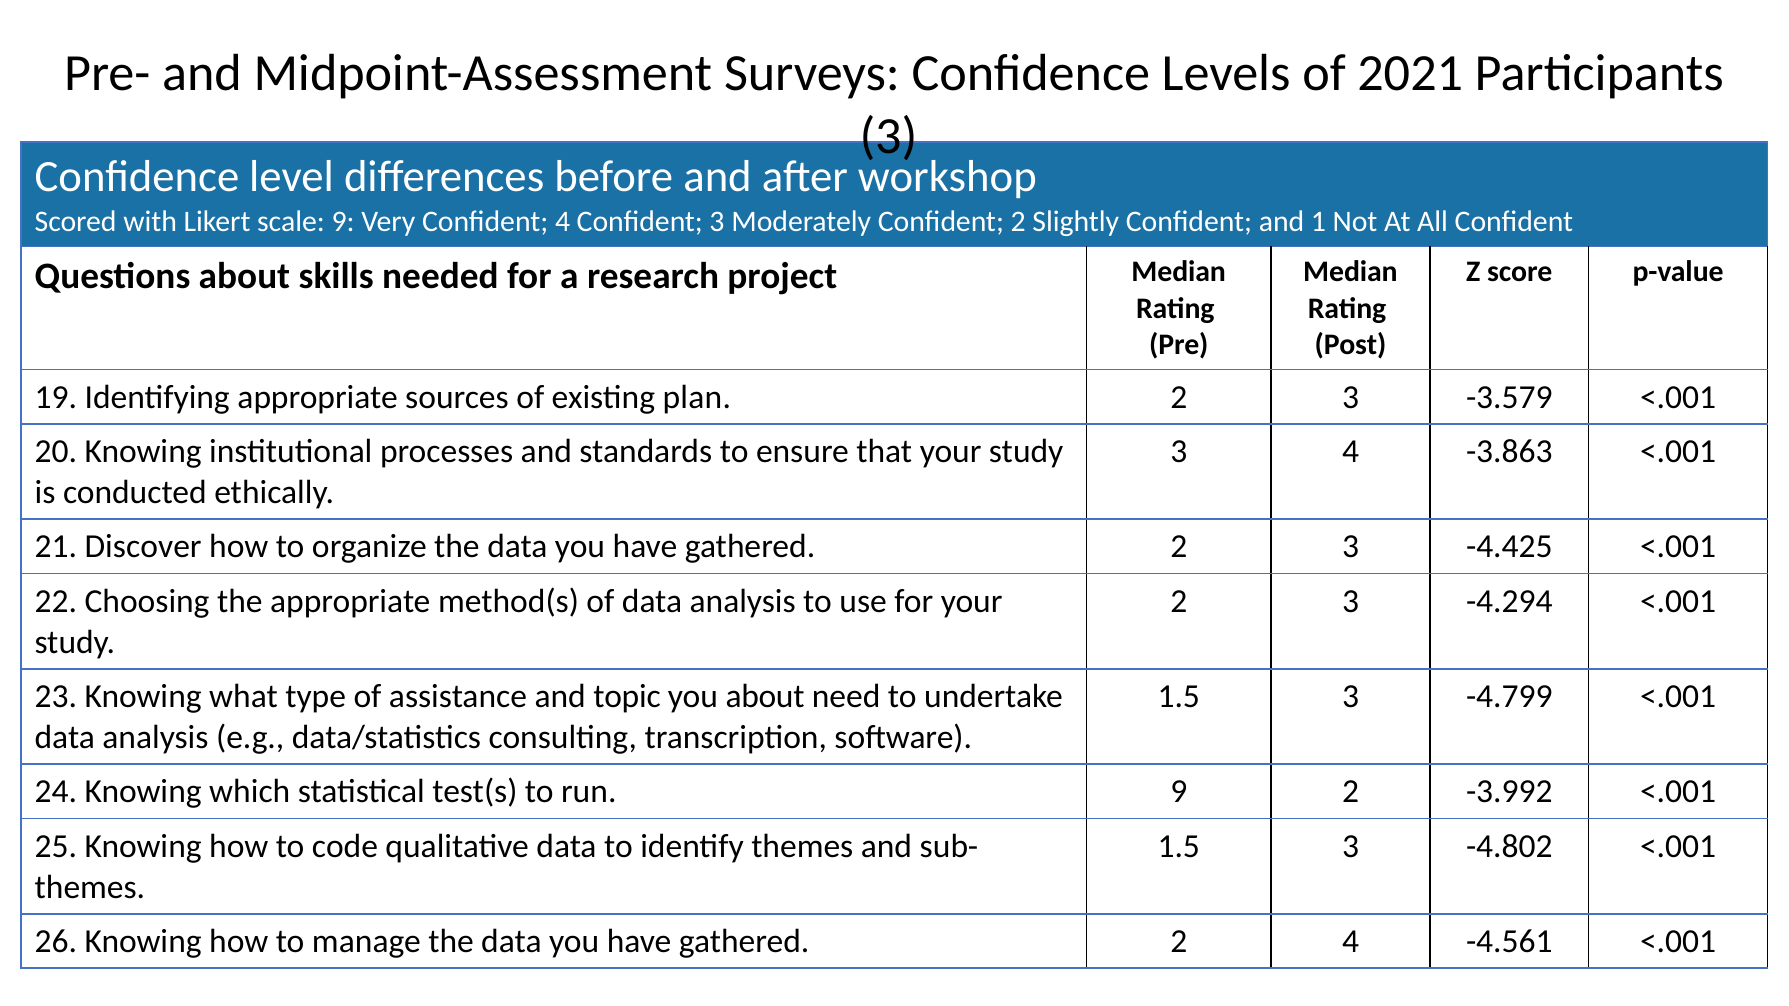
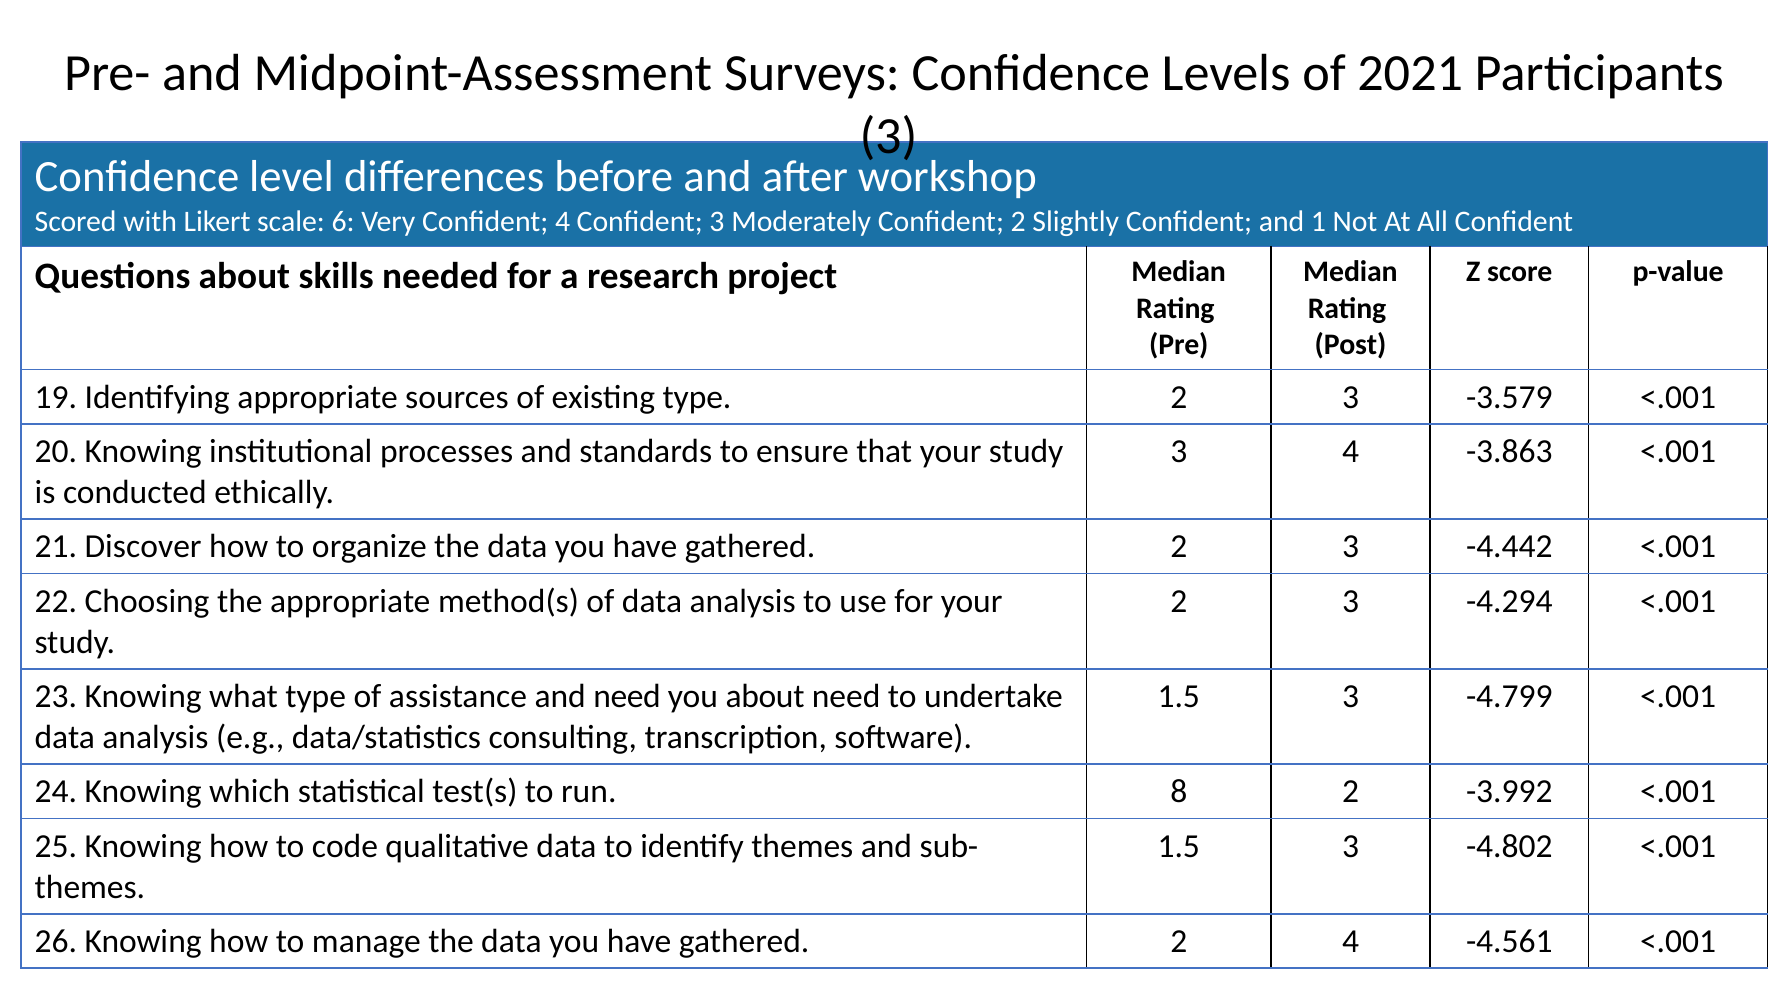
scale 9: 9 -> 6
existing plan: plan -> type
-4.425: -4.425 -> -4.442
and topic: topic -> need
run 9: 9 -> 8
